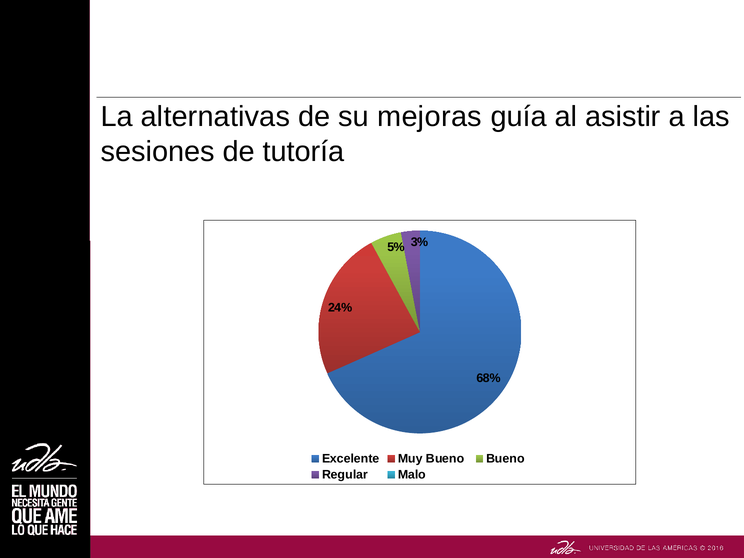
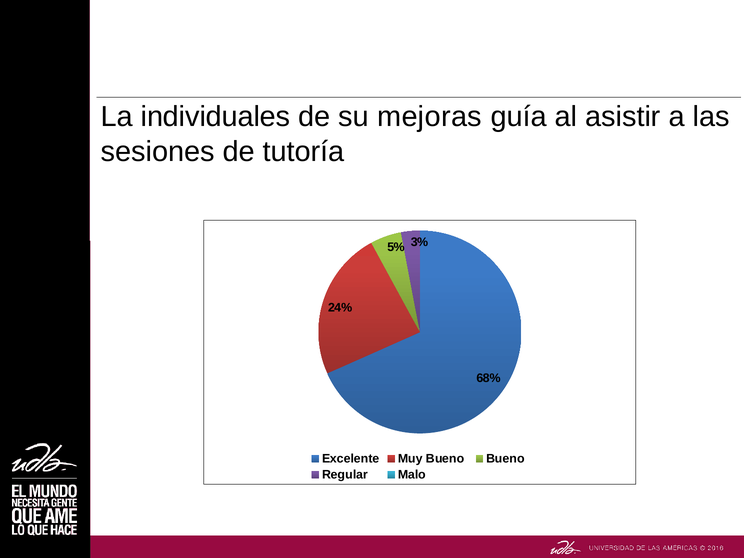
alternativas: alternativas -> individuales
